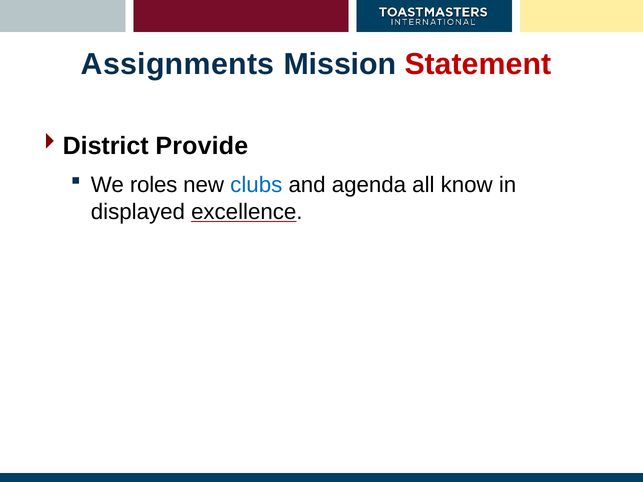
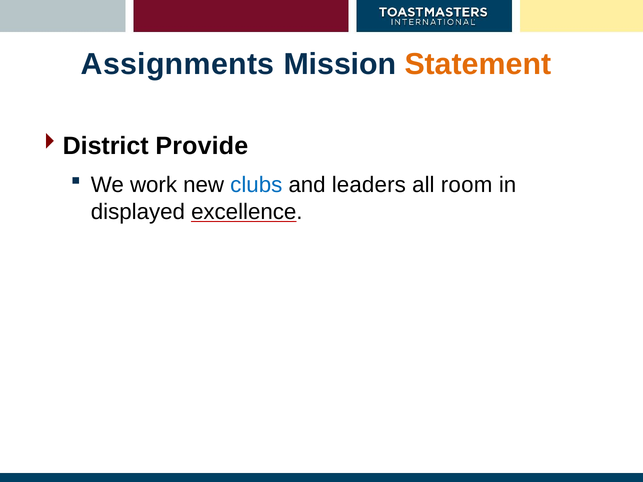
Statement colour: red -> orange
roles: roles -> work
agenda: agenda -> leaders
know: know -> room
